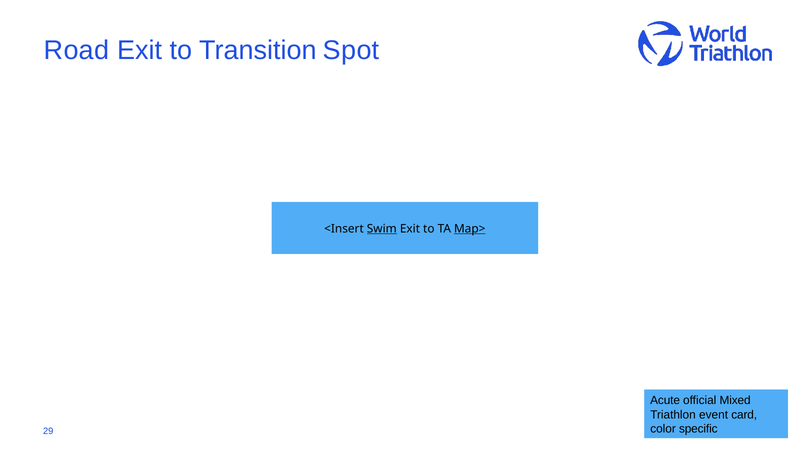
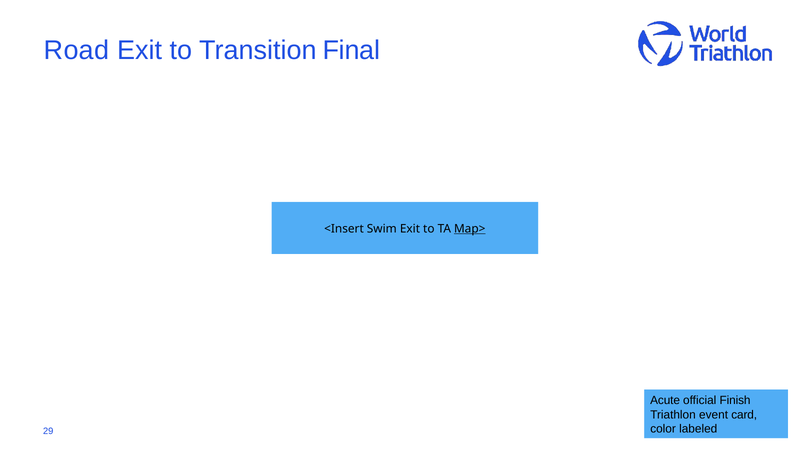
Spot: Spot -> Final
Swim underline: present -> none
Mixed: Mixed -> Finish
specific: specific -> labeled
